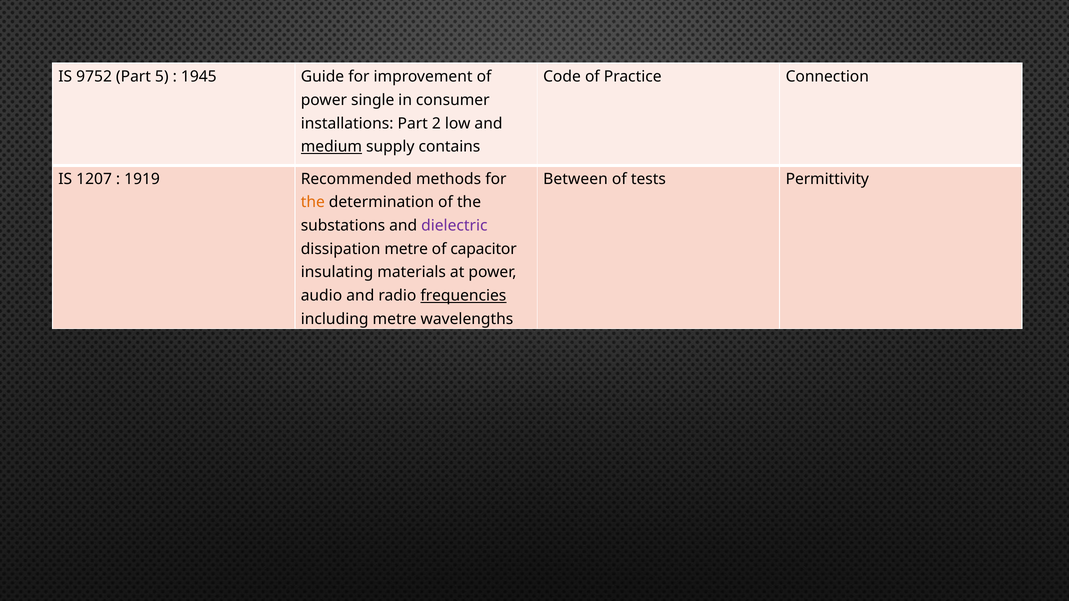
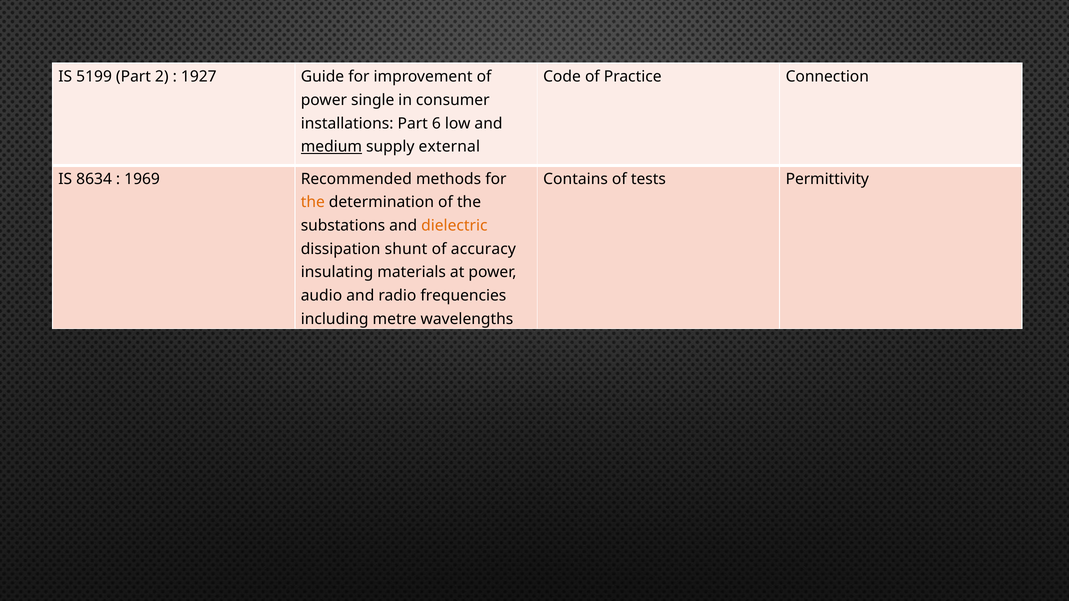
9752: 9752 -> 5199
5: 5 -> 2
1945: 1945 -> 1927
2: 2 -> 6
contains: contains -> external
1207: 1207 -> 8634
1919: 1919 -> 1969
Between: Between -> Contains
dielectric colour: purple -> orange
dissipation metre: metre -> shunt
capacitor: capacitor -> accuracy
frequencies underline: present -> none
